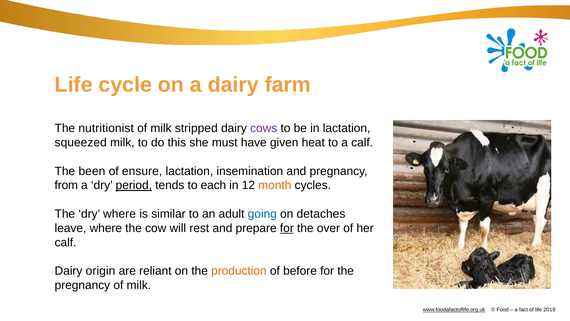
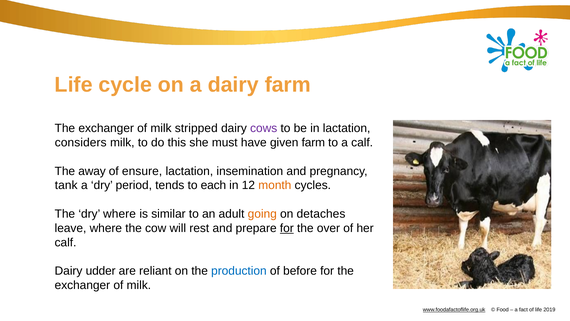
nutritionist at (106, 128): nutritionist -> exchanger
squeezed: squeezed -> considers
given heat: heat -> farm
been: been -> away
from: from -> tank
period underline: present -> none
going colour: blue -> orange
origin: origin -> udder
production colour: orange -> blue
pregnancy at (82, 285): pregnancy -> exchanger
